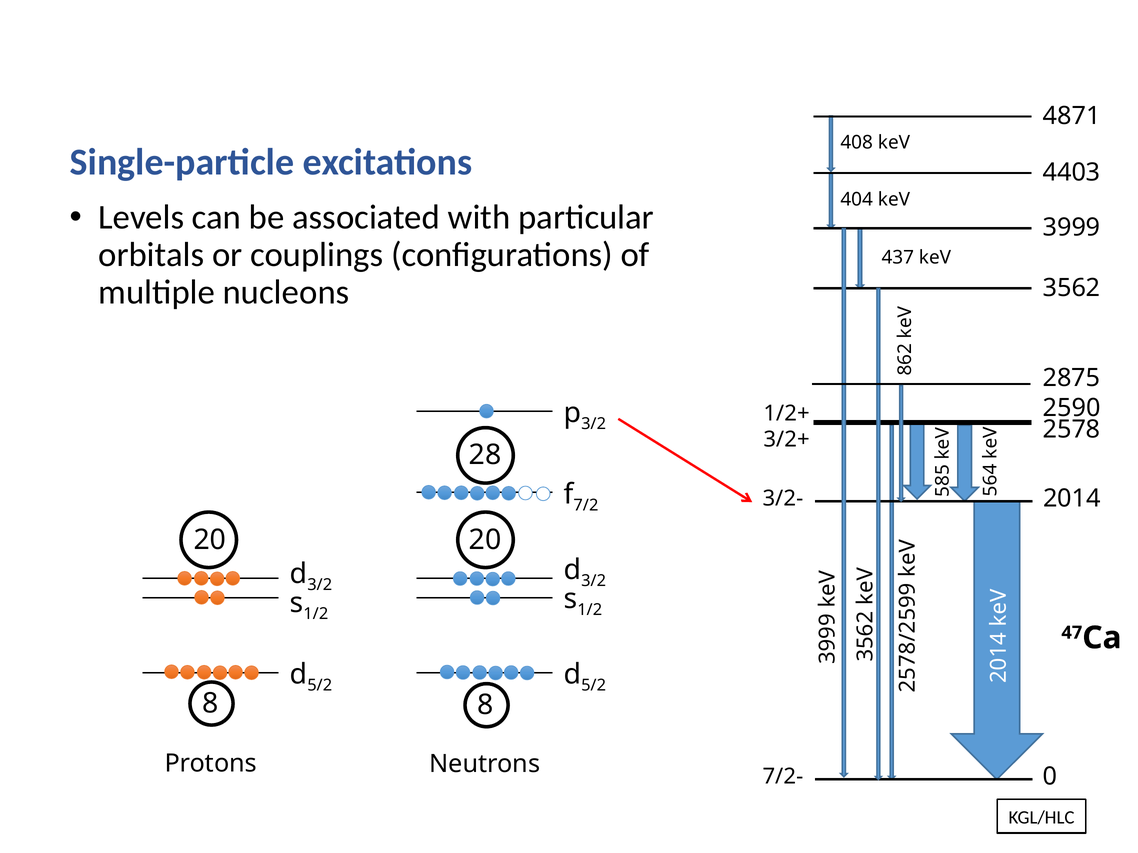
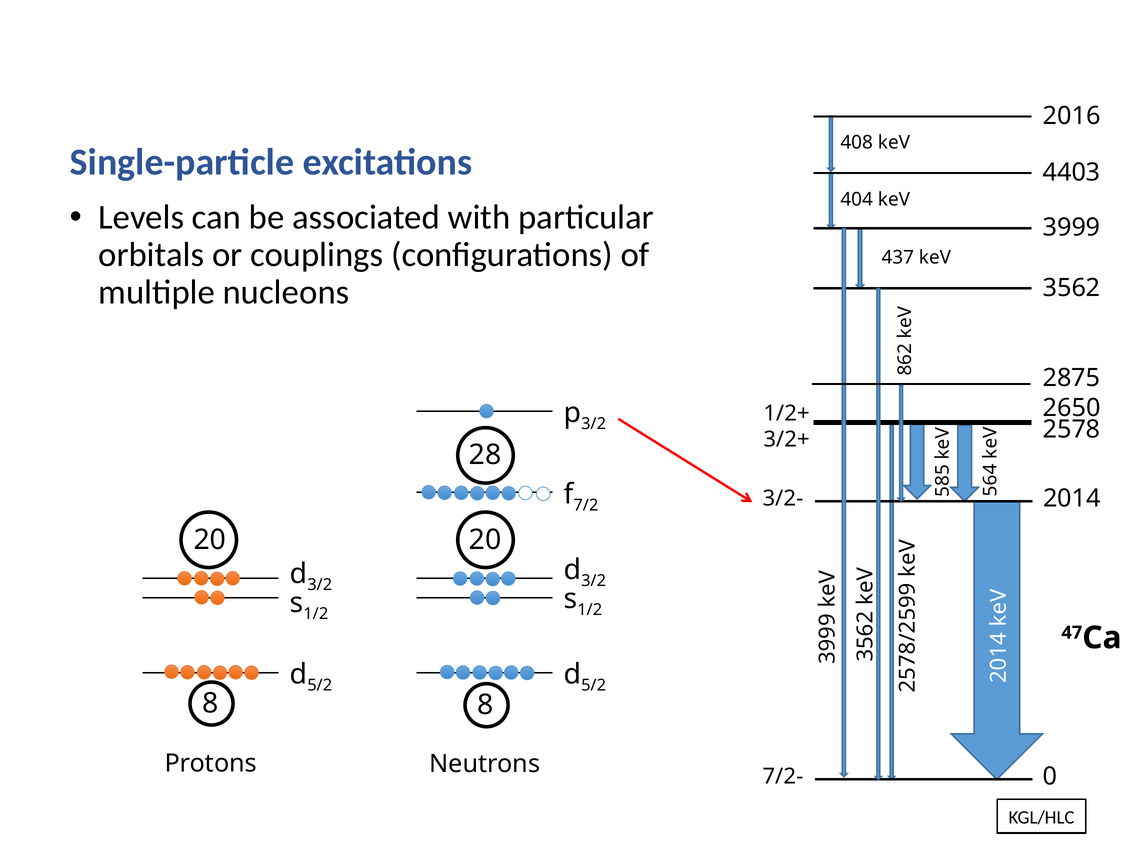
4871: 4871 -> 2016
2590: 2590 -> 2650
